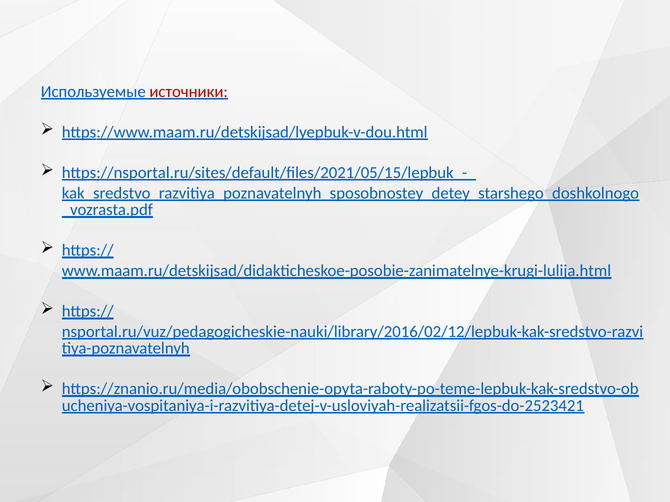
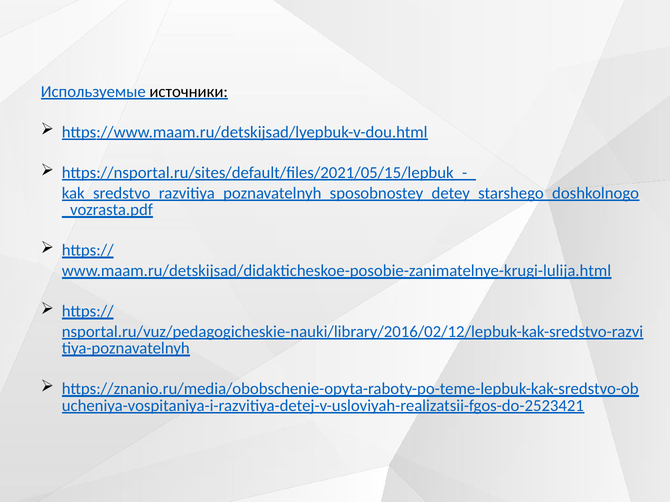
источники colour: red -> black
